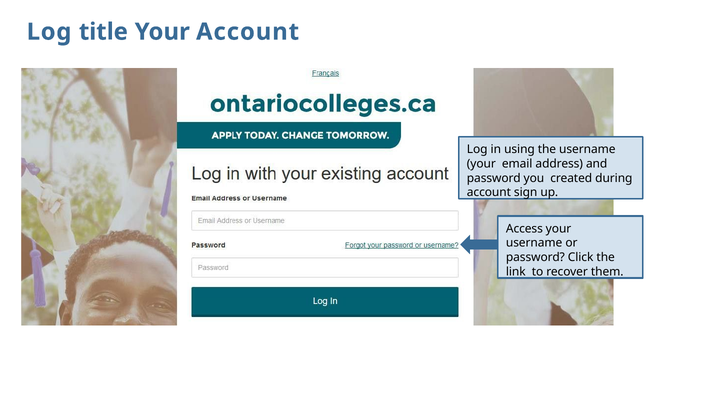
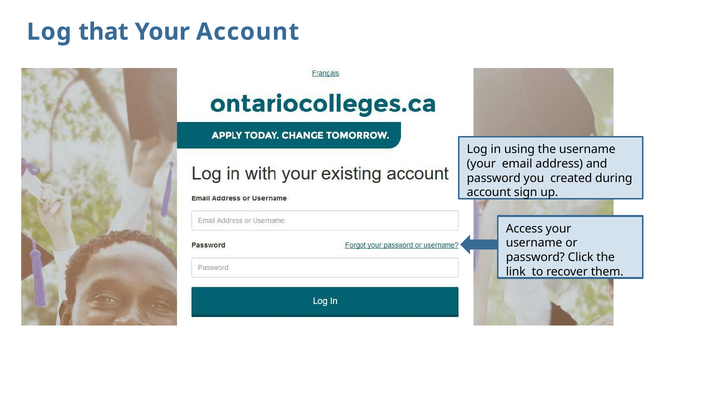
title: title -> that
